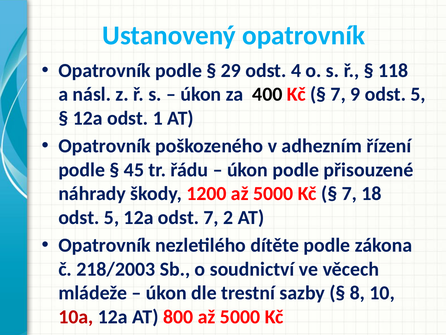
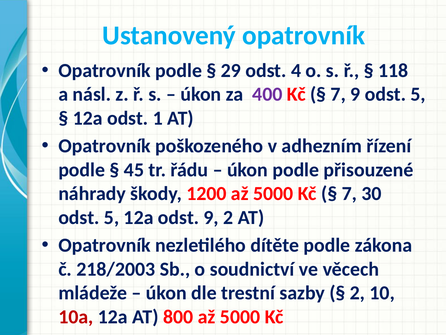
400 colour: black -> purple
18: 18 -> 30
odst 7: 7 -> 9
8 at (358, 293): 8 -> 2
